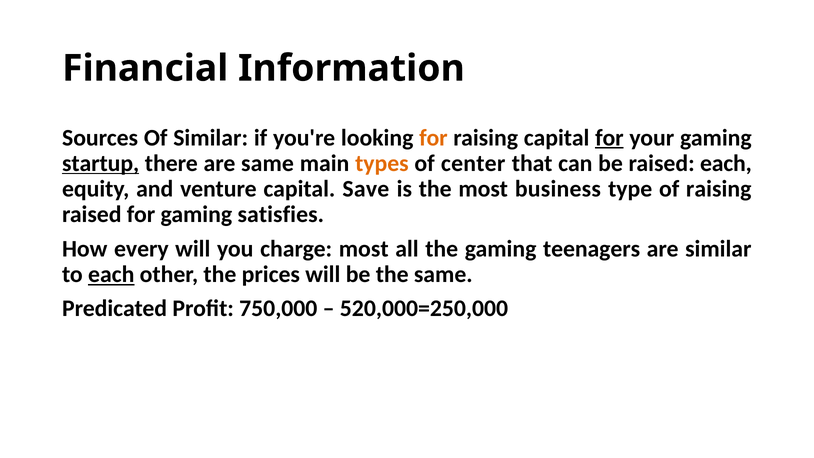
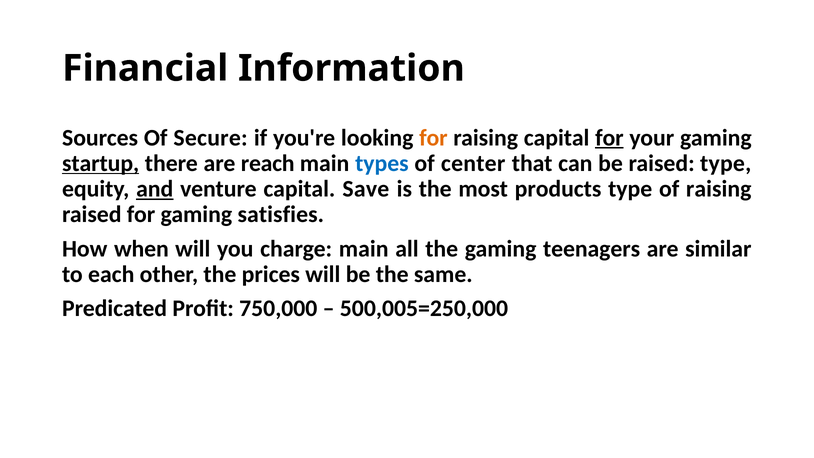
Of Similar: Similar -> Secure
are same: same -> reach
types colour: orange -> blue
raised each: each -> type
and underline: none -> present
business: business -> products
every: every -> when
charge most: most -> main
each at (111, 274) underline: present -> none
520,000=250,000: 520,000=250,000 -> 500,005=250,000
